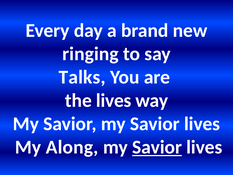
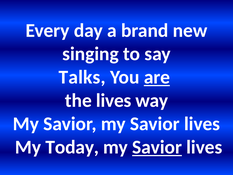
ringing: ringing -> singing
are underline: none -> present
Along: Along -> Today
